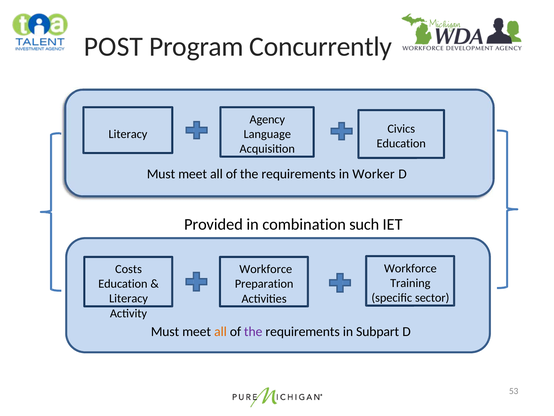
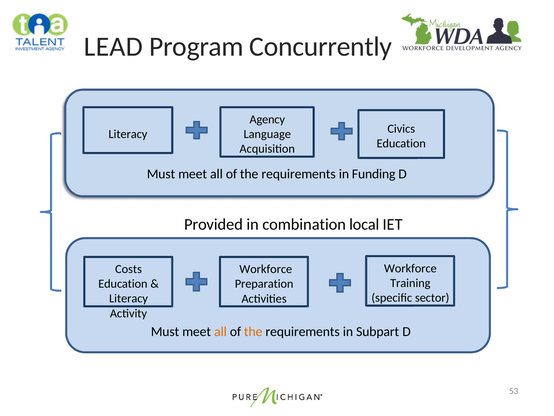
POST: POST -> LEAD
Worker: Worker -> Funding
such: such -> local
the at (253, 331) colour: purple -> orange
